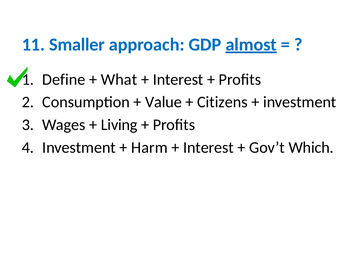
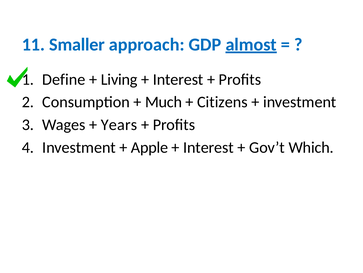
What: What -> Living
Value: Value -> Much
Living: Living -> Years
Harm: Harm -> Apple
